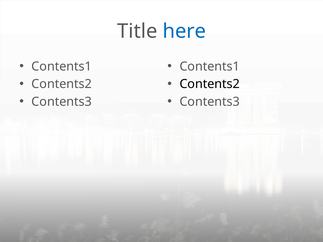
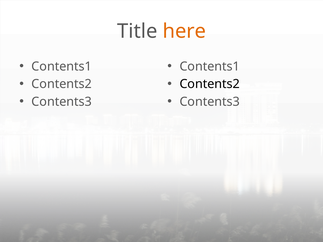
here colour: blue -> orange
